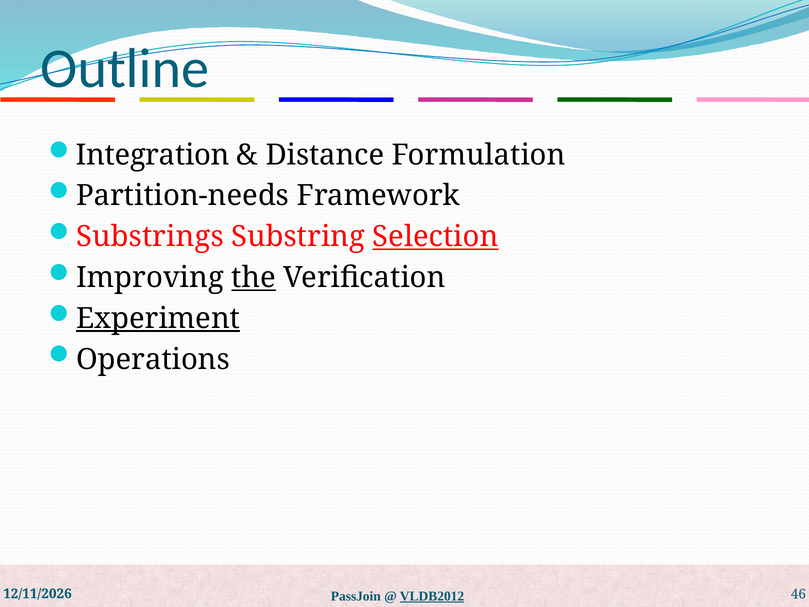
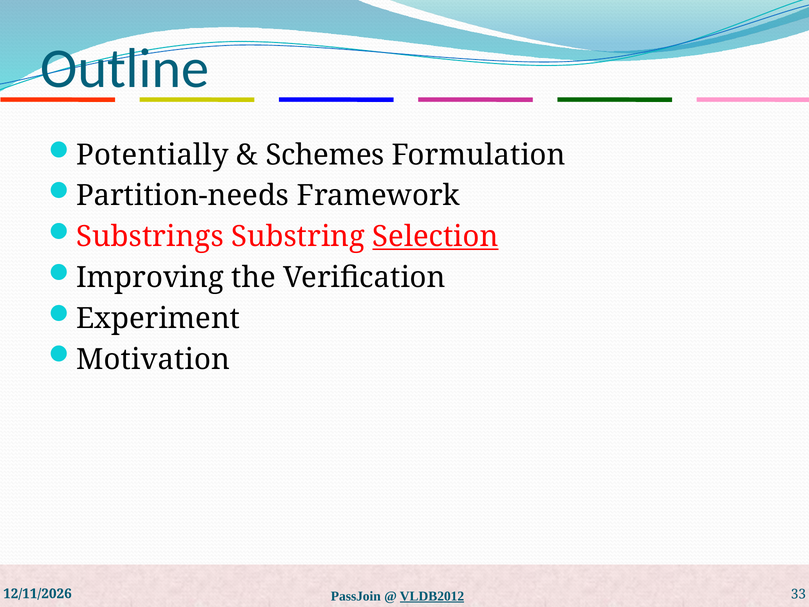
Integration: Integration -> Potentially
Distance: Distance -> Schemes
the underline: present -> none
Experiment underline: present -> none
Operations: Operations -> Motivation
46: 46 -> 33
